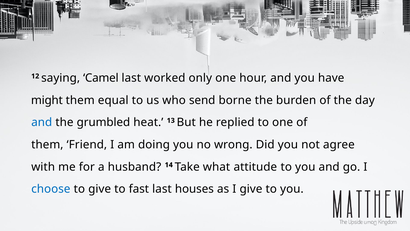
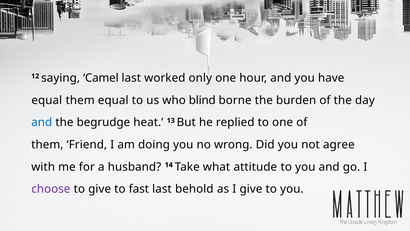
might at (47, 100): might -> equal
send: send -> blind
grumbled: grumbled -> begrudge
choose colour: blue -> purple
houses: houses -> behold
